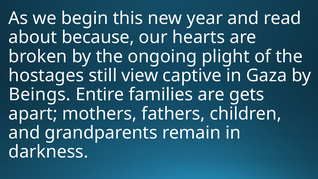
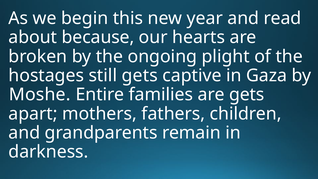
still view: view -> gets
Beings: Beings -> Moshe
